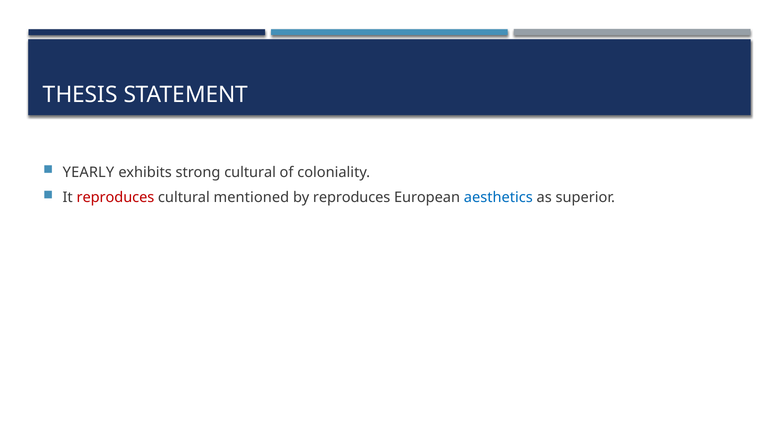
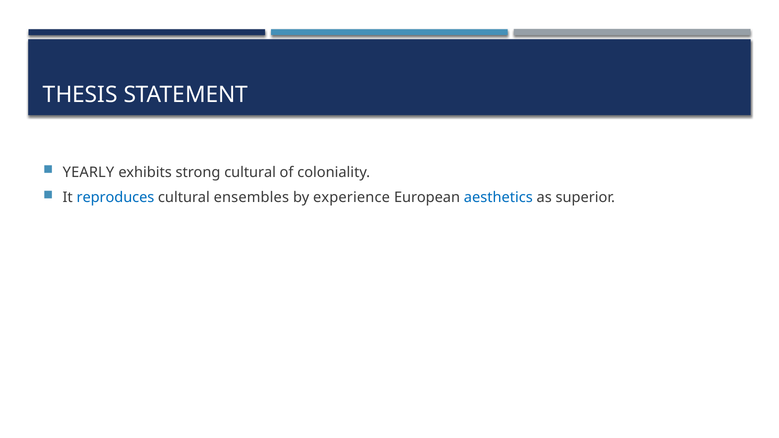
reproduces at (115, 198) colour: red -> blue
mentioned: mentioned -> ensembles
by reproduces: reproduces -> experience
